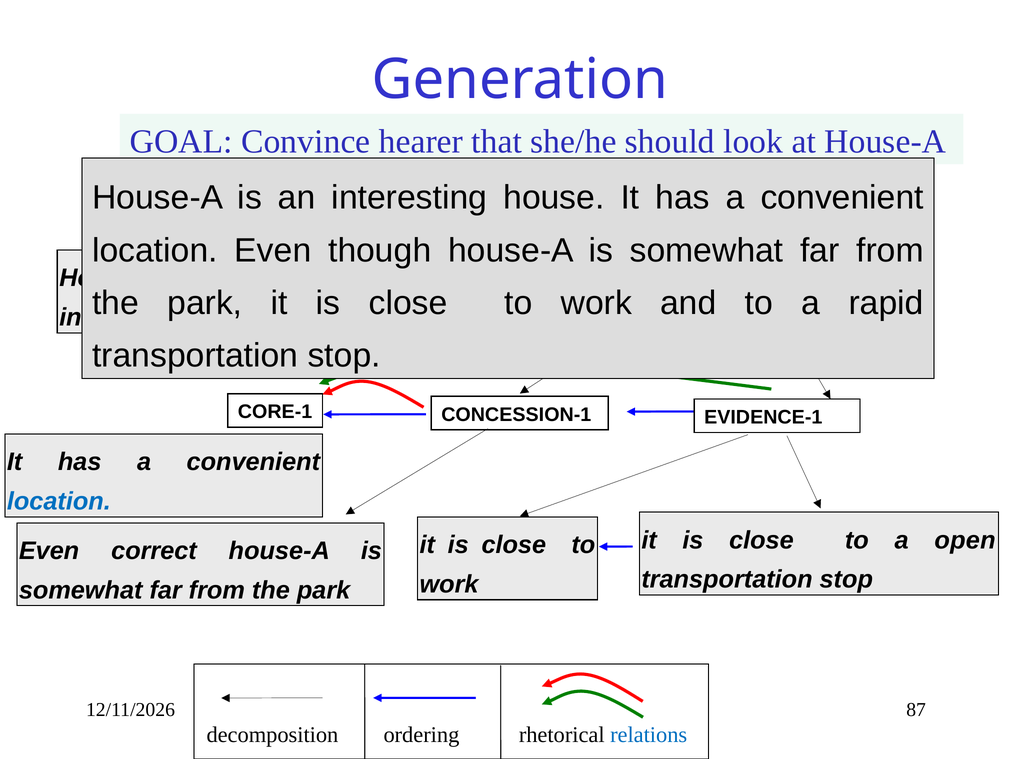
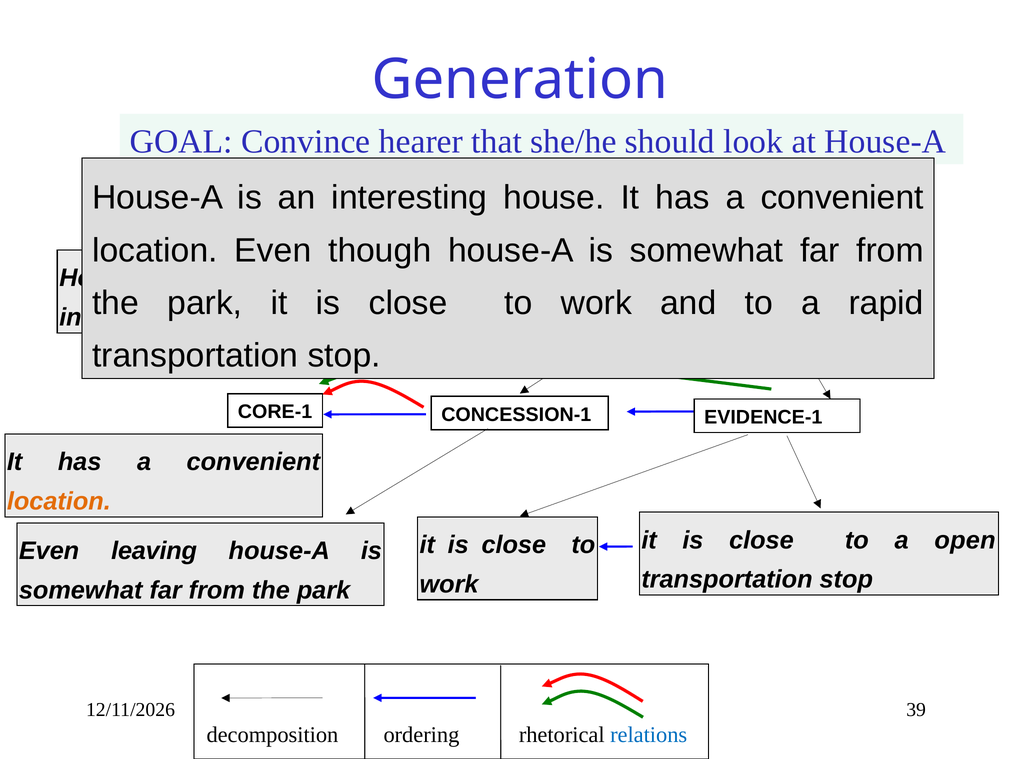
location at (59, 502) colour: blue -> orange
correct: correct -> leaving
87: 87 -> 39
